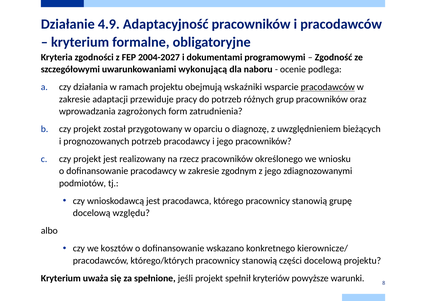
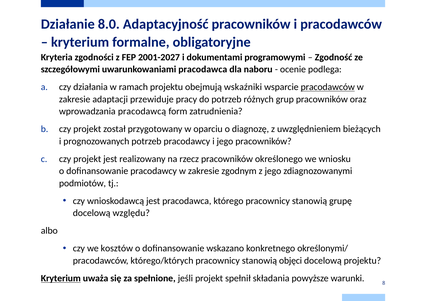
4.9: 4.9 -> 8.0
2004-2027: 2004-2027 -> 2001-2027
uwarunkowaniami wykonującą: wykonującą -> pracodawca
zagrożonych: zagrożonych -> pracodawcą
kierownicze/: kierownicze/ -> określonymi/
części: części -> objęci
Kryterium at (61, 279) underline: none -> present
kryteriów: kryteriów -> składania
